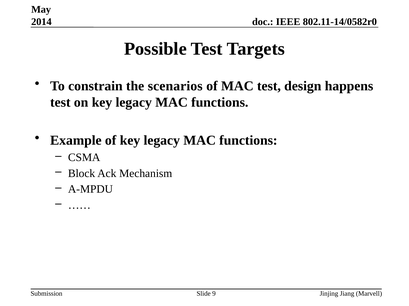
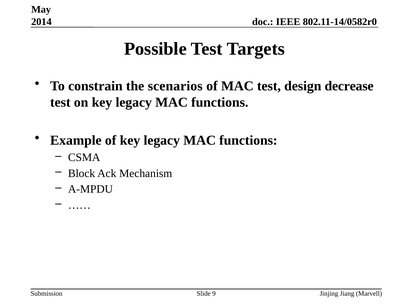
happens: happens -> decrease
